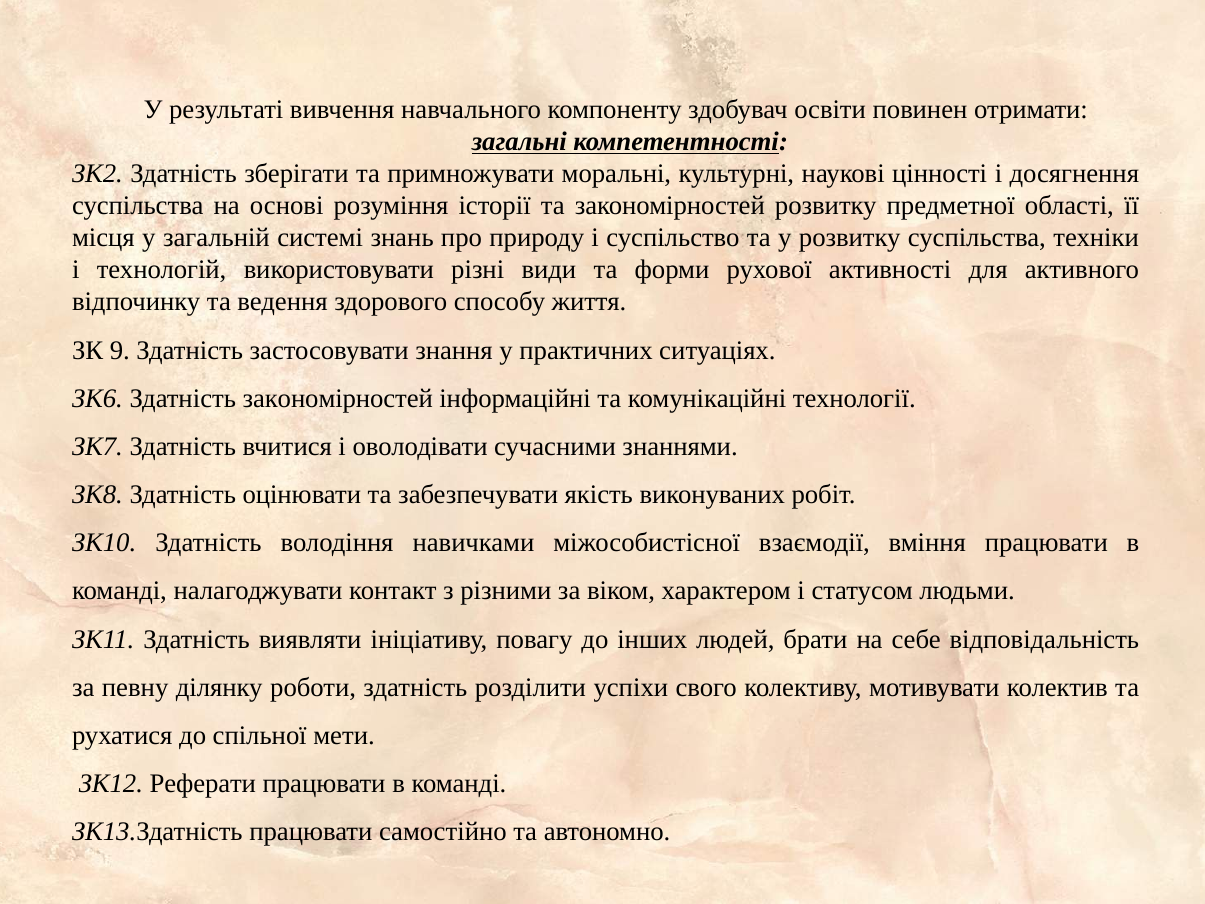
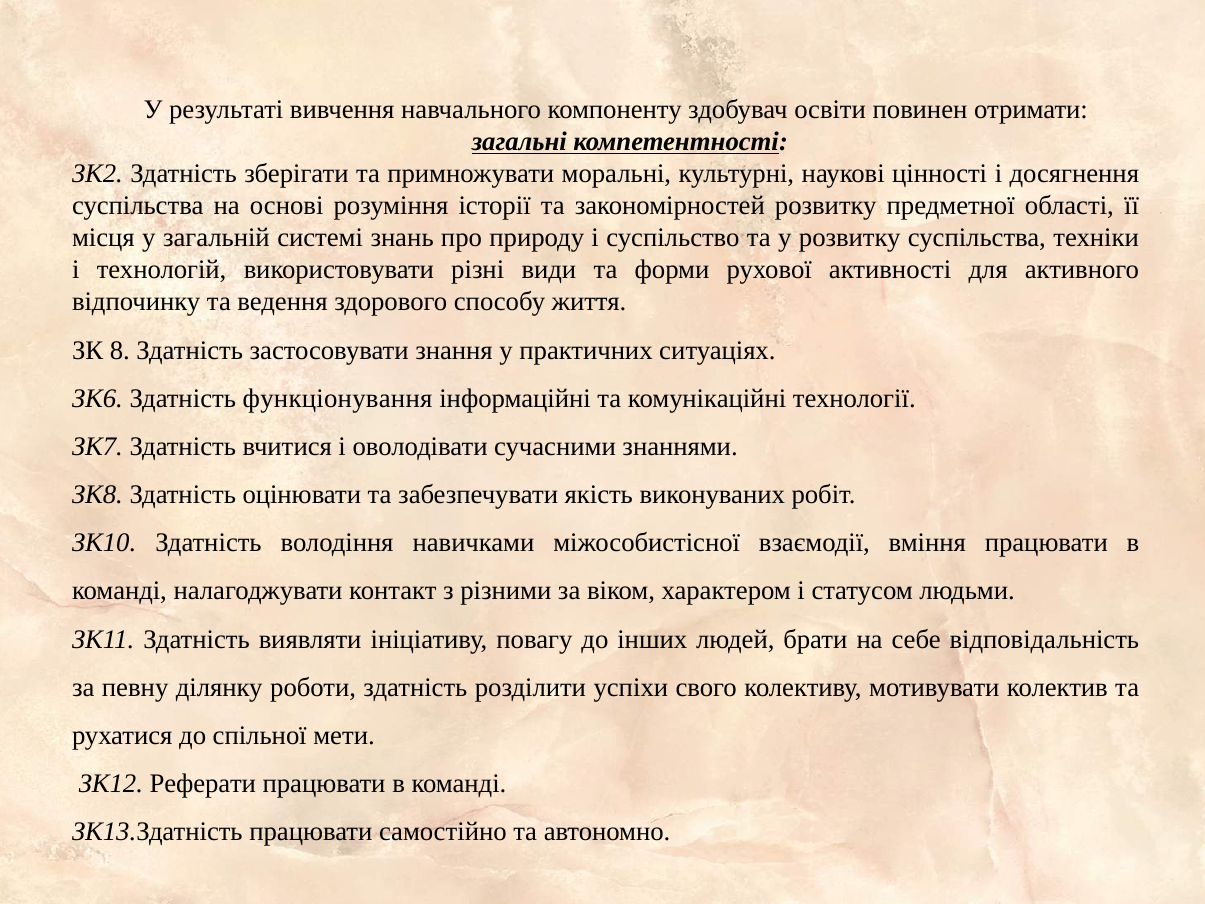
9: 9 -> 8
Здатність закономірностей: закономірностей -> функціонування
